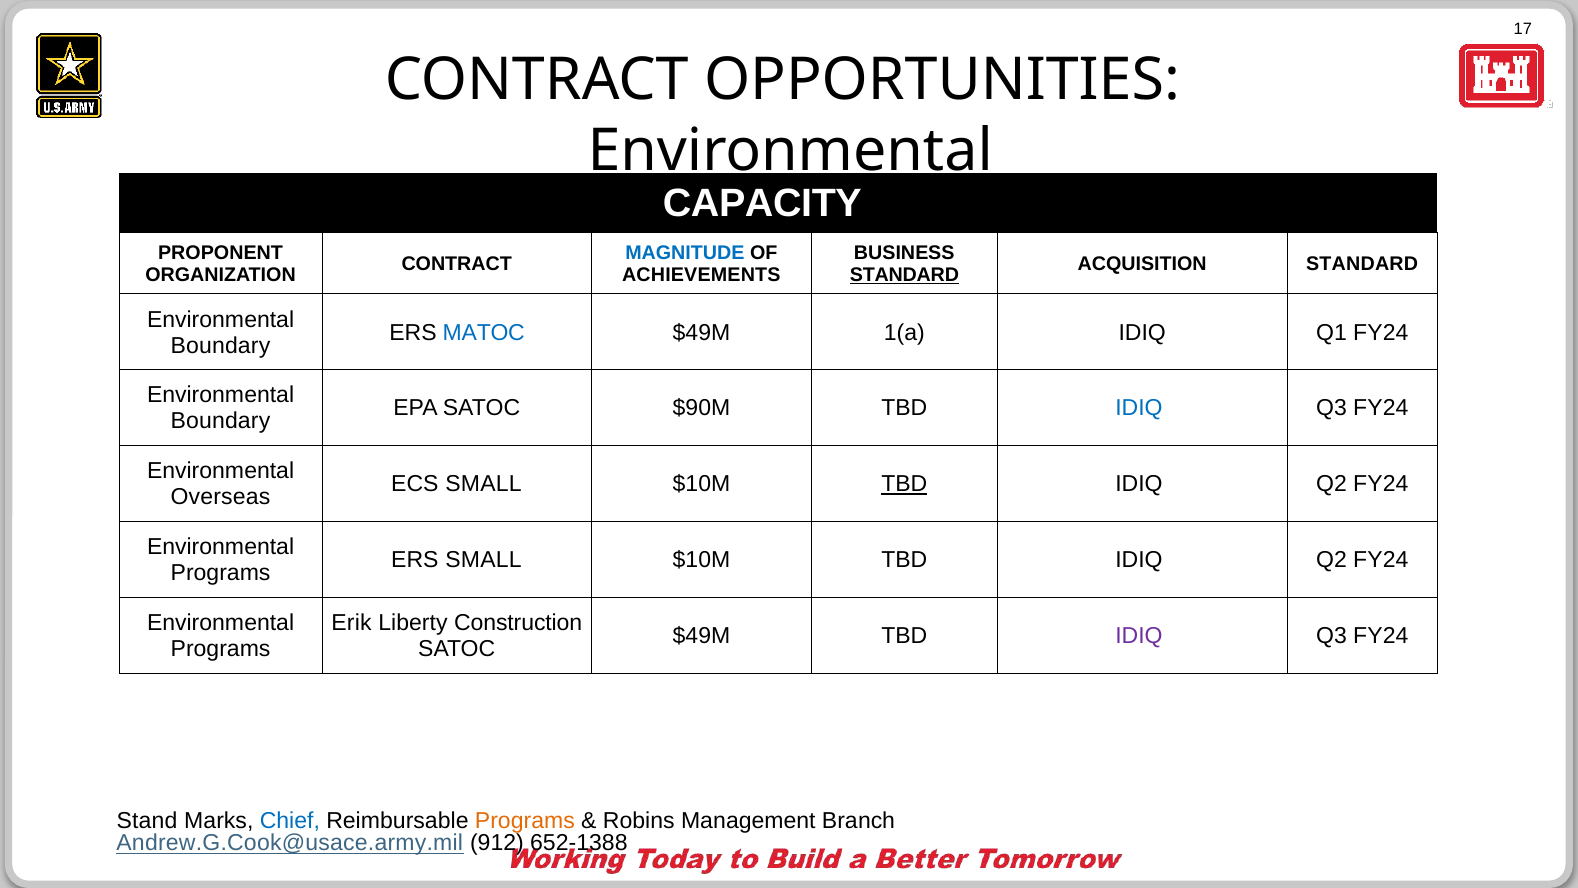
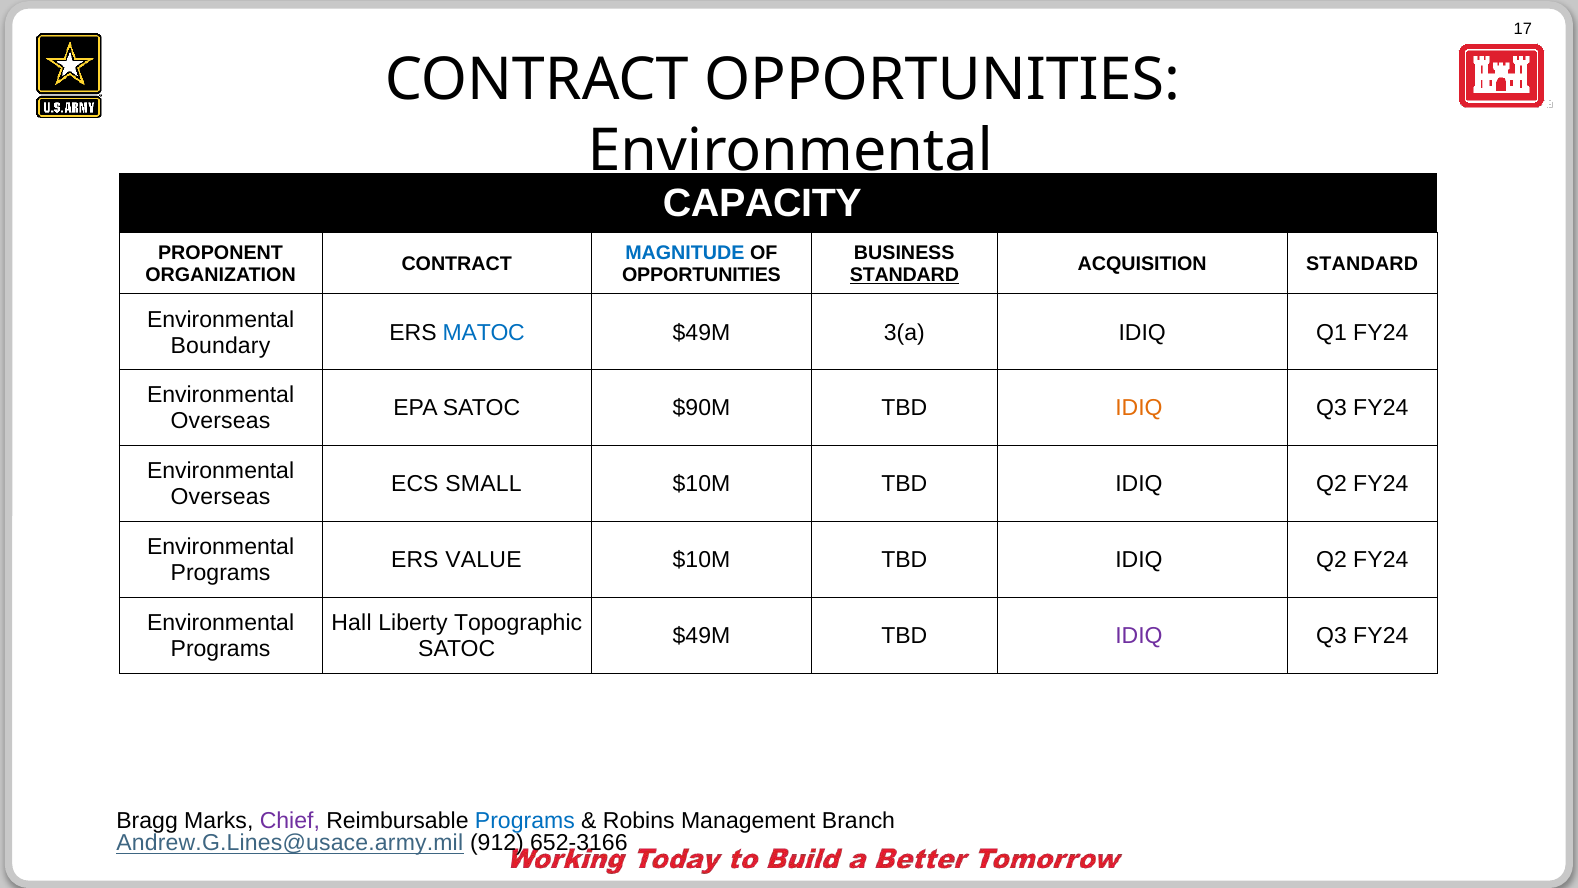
ACHIEVEMENTS at (701, 275): ACHIEVEMENTS -> OPPORTUNITIES
1(a: 1(a -> 3(a
IDIQ at (1139, 408) colour: blue -> orange
Boundary at (220, 421): Boundary -> Overseas
TBD at (904, 484) underline: present -> none
ERS SMALL: SMALL -> VALUE
Erik: Erik -> Hall
Construction: Construction -> Topographic
Stand: Stand -> Bragg
Chief colour: blue -> purple
Programs at (525, 821) colour: orange -> blue
Andrew.G.Cook@usace.army.mil: Andrew.G.Cook@usace.army.mil -> Andrew.G.Lines@usace.army.mil
652-1388: 652-1388 -> 652-3166
